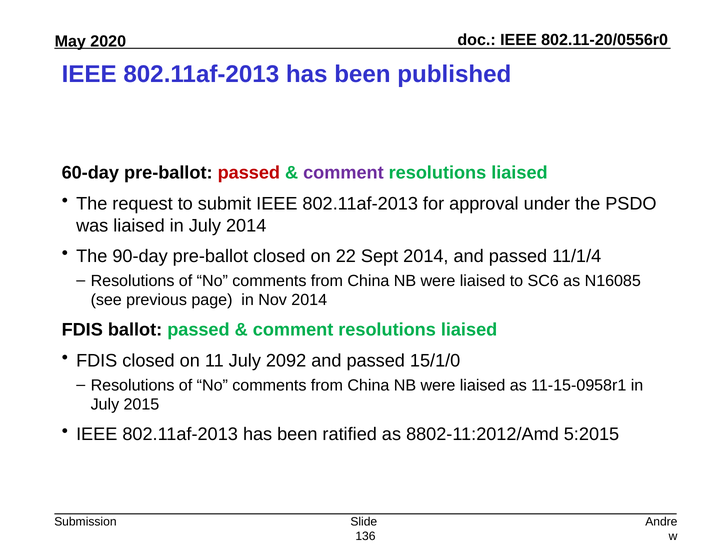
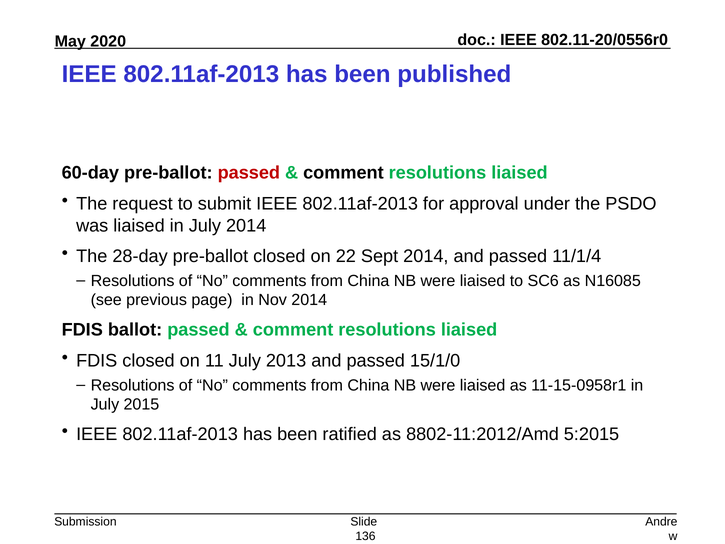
comment at (343, 173) colour: purple -> black
90-day: 90-day -> 28-day
2092: 2092 -> 2013
